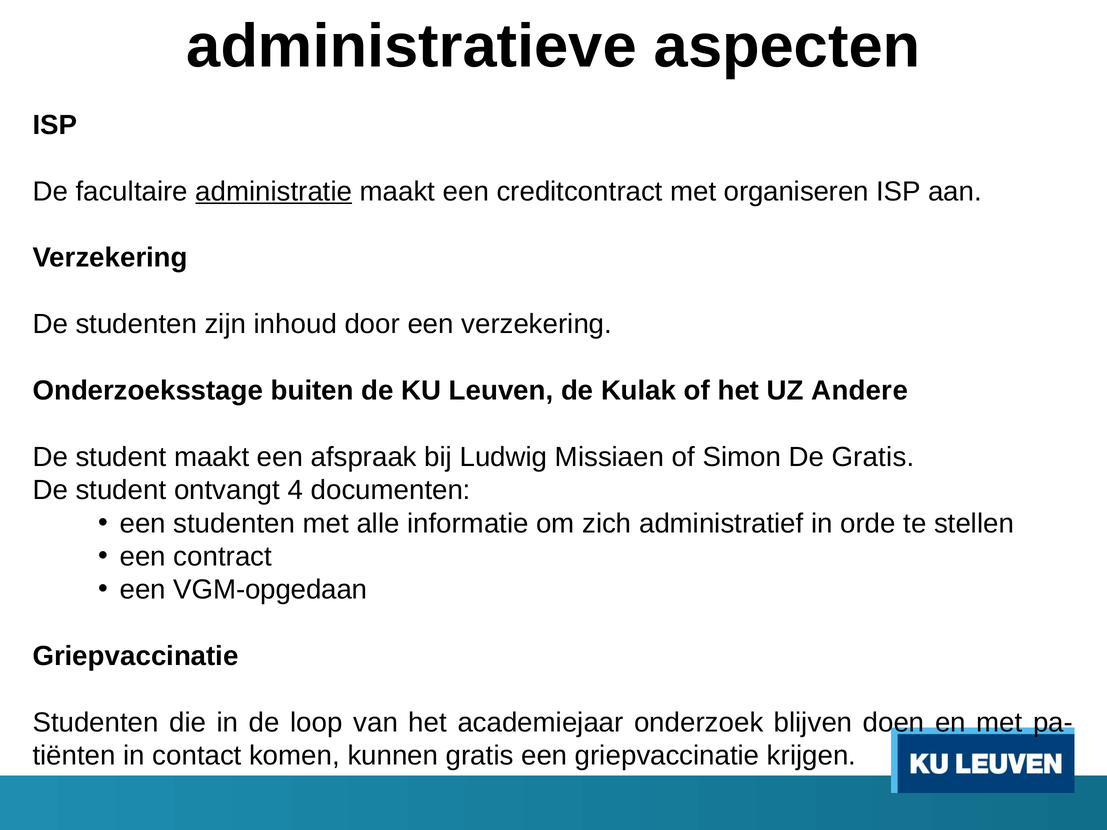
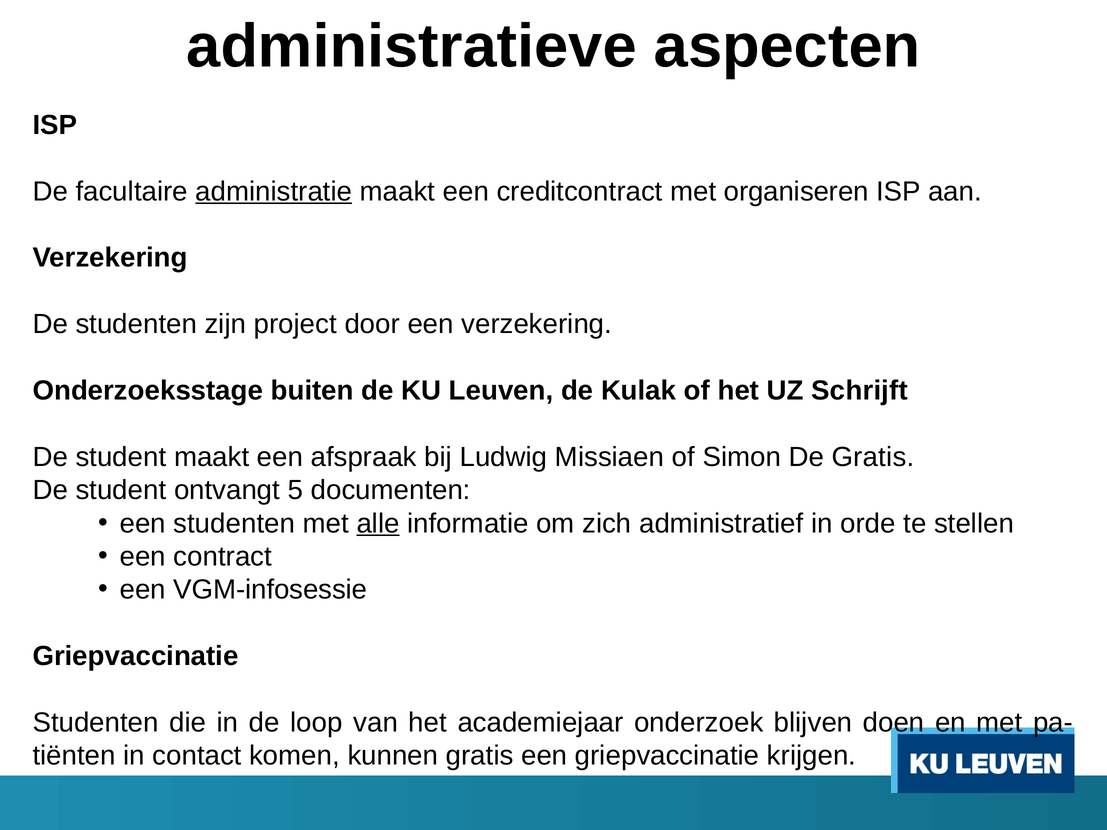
inhoud: inhoud -> project
Andere: Andere -> Schrijft
4: 4 -> 5
alle underline: none -> present
VGM-opgedaan: VGM-opgedaan -> VGM-infosessie
